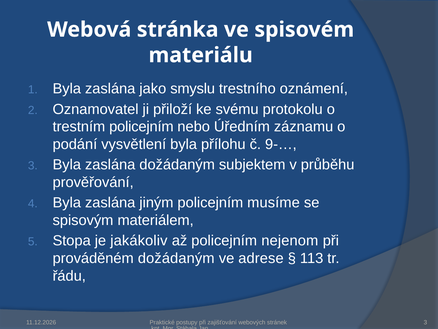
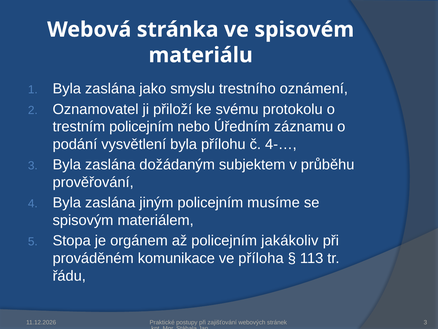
9-…: 9-… -> 4-…
jakákoliv: jakákoliv -> orgánem
nejenom: nejenom -> jakákoliv
prováděném dožádaným: dožádaným -> komunikace
adrese: adrese -> příloha
